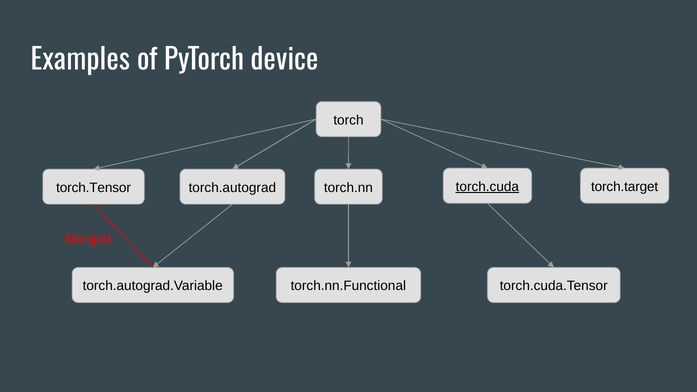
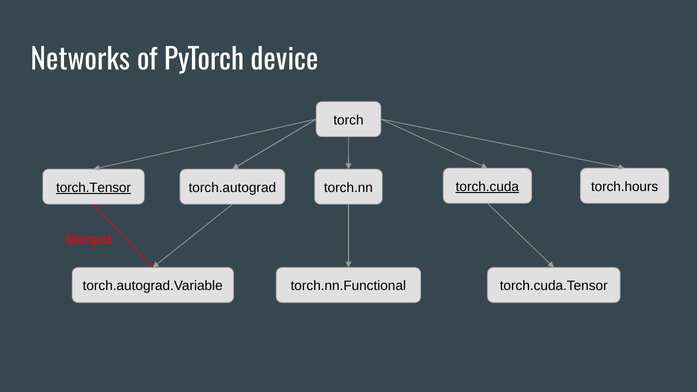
Examples: Examples -> Networks
torch.Tensor underline: none -> present
torch.target: torch.target -> torch.hours
